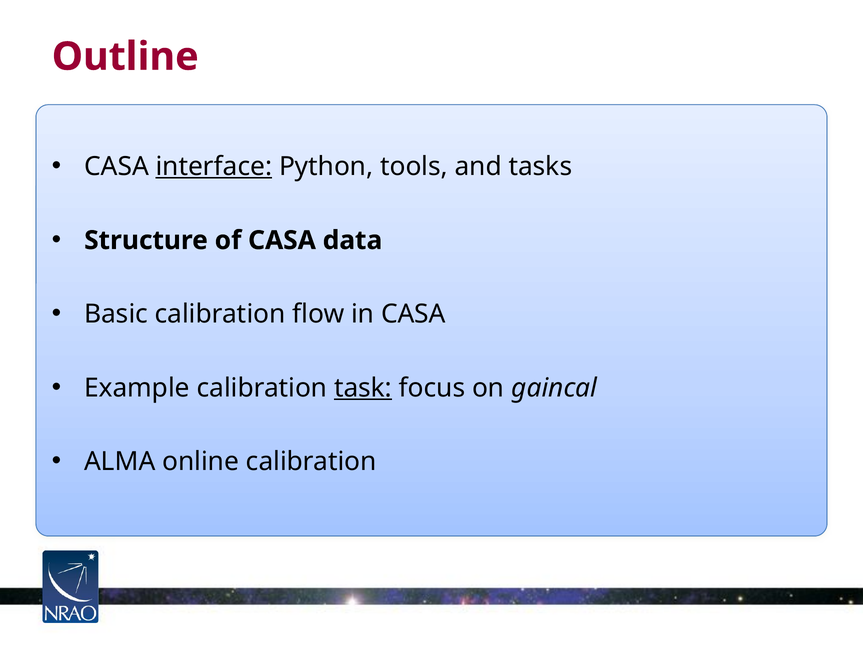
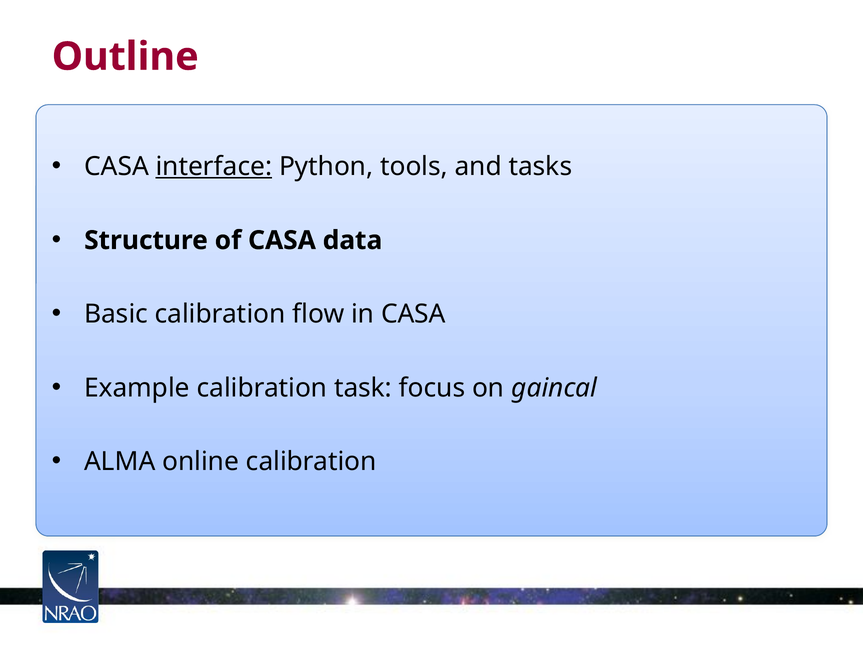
task underline: present -> none
